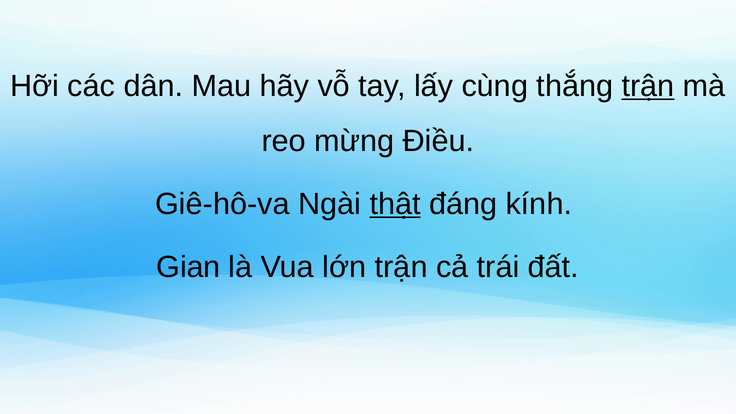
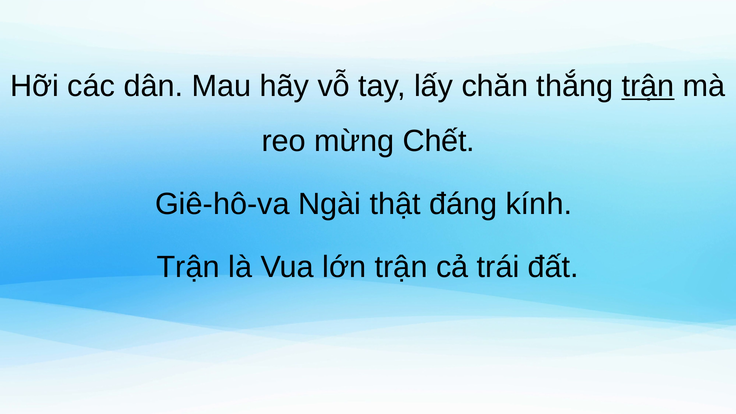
cùng: cùng -> chăn
Điều: Điều -> Chết
thật underline: present -> none
Gian at (188, 267): Gian -> Trận
